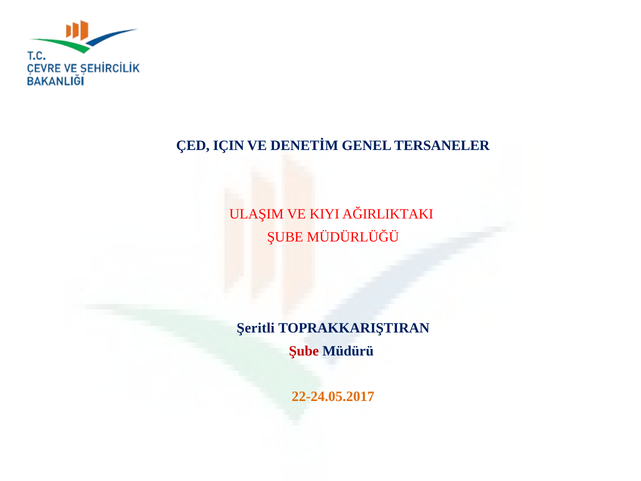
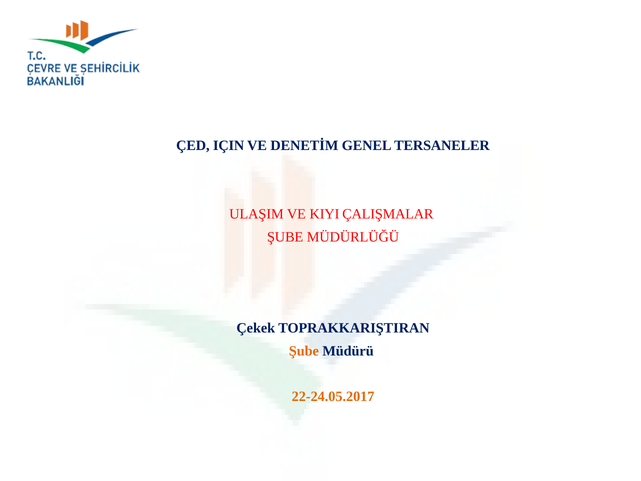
AĞIRLIKTAKI: AĞIRLIKTAKI -> ÇALIŞMALAR
Şeritli: Şeritli -> Çekek
Şube at (304, 351) colour: red -> orange
